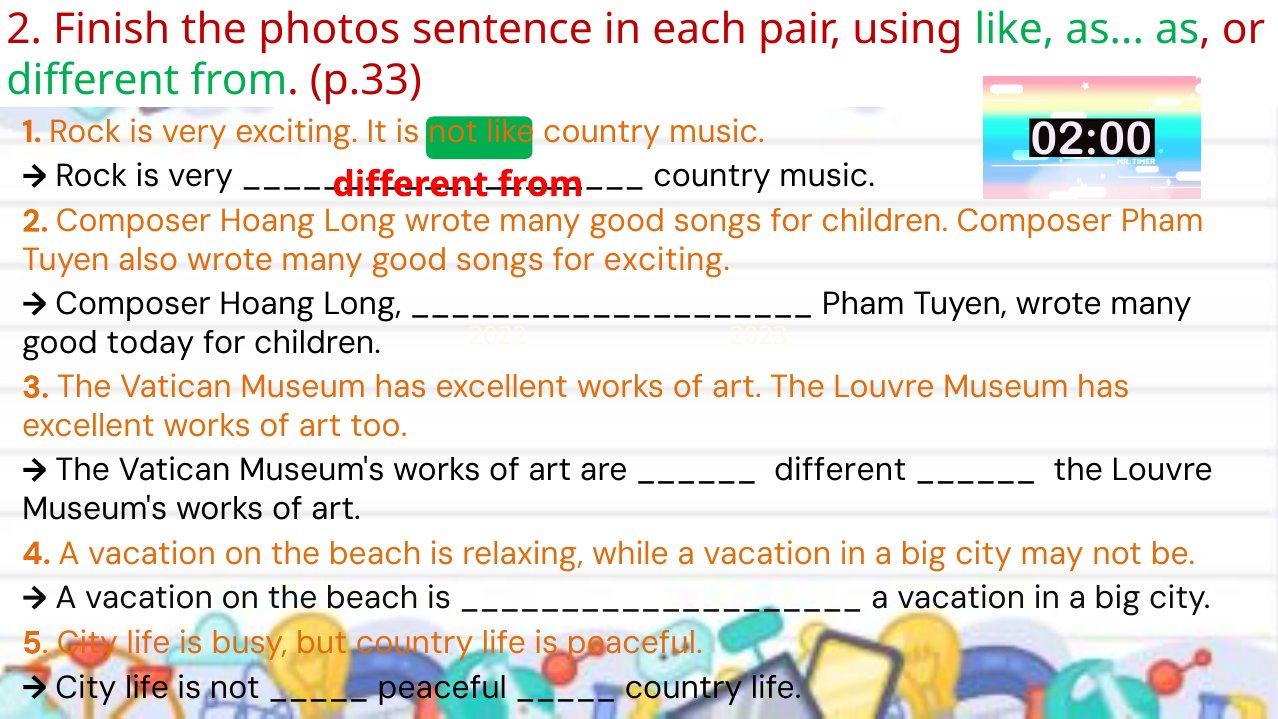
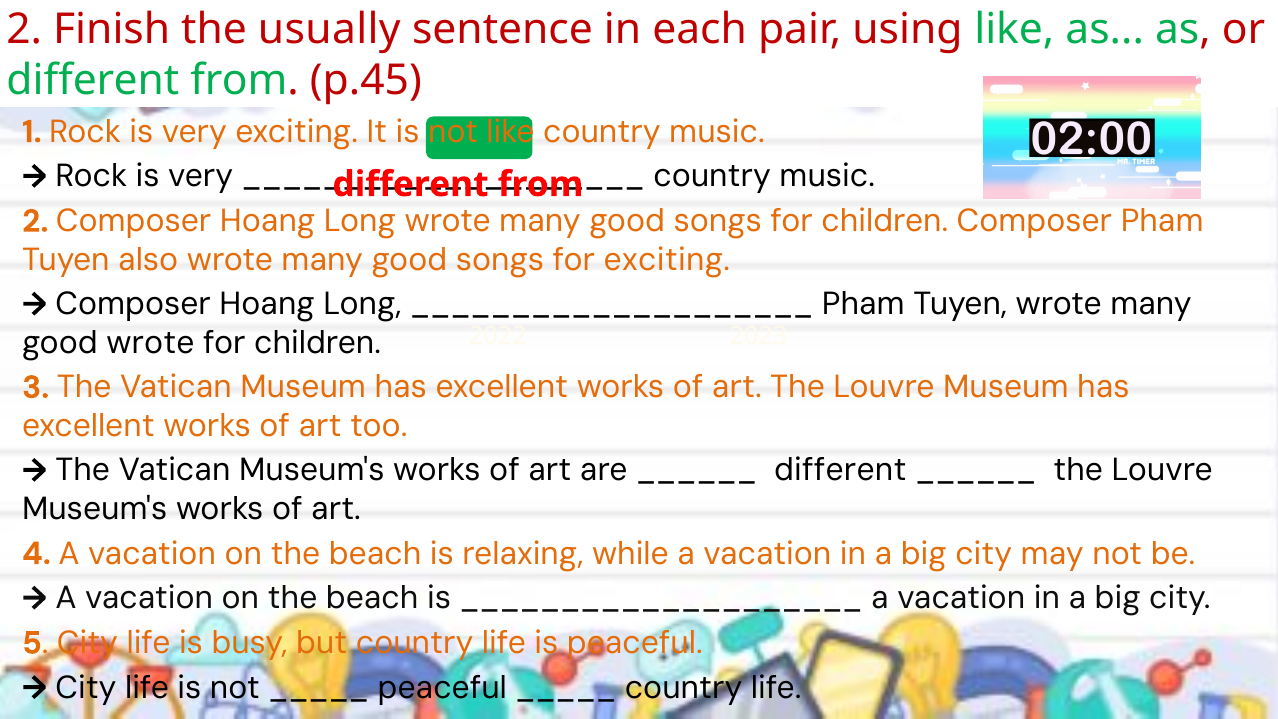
photos: photos -> usually
p.33: p.33 -> p.45
good today: today -> wrote
